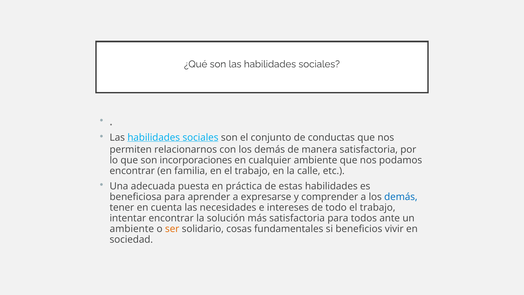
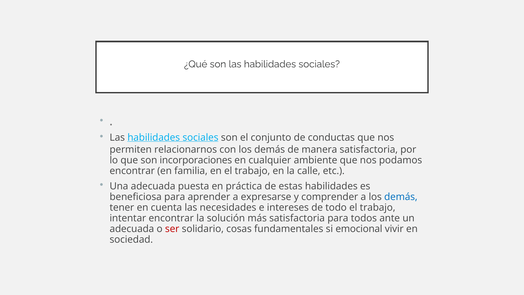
ambiente at (132, 229): ambiente -> adecuada
ser colour: orange -> red
beneficios: beneficios -> emocional
